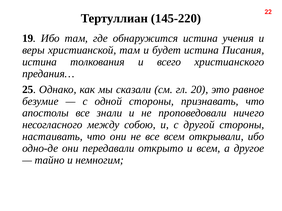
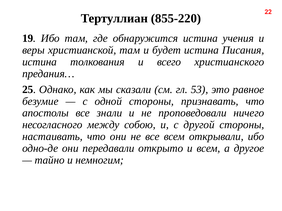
145-220: 145-220 -> 855-220
20: 20 -> 53
